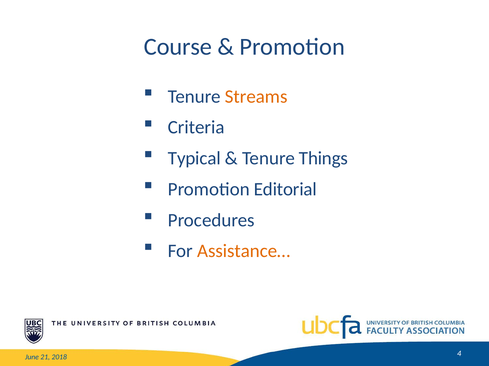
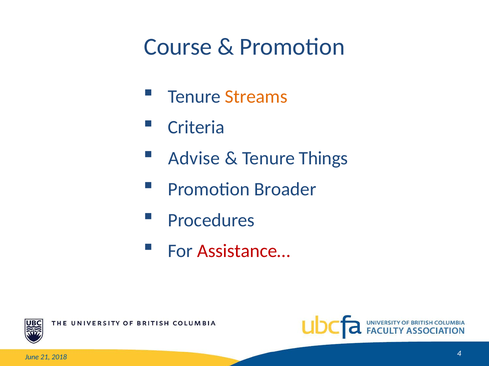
Typical: Typical -> Advise
Editorial: Editorial -> Broader
Assistance… colour: orange -> red
